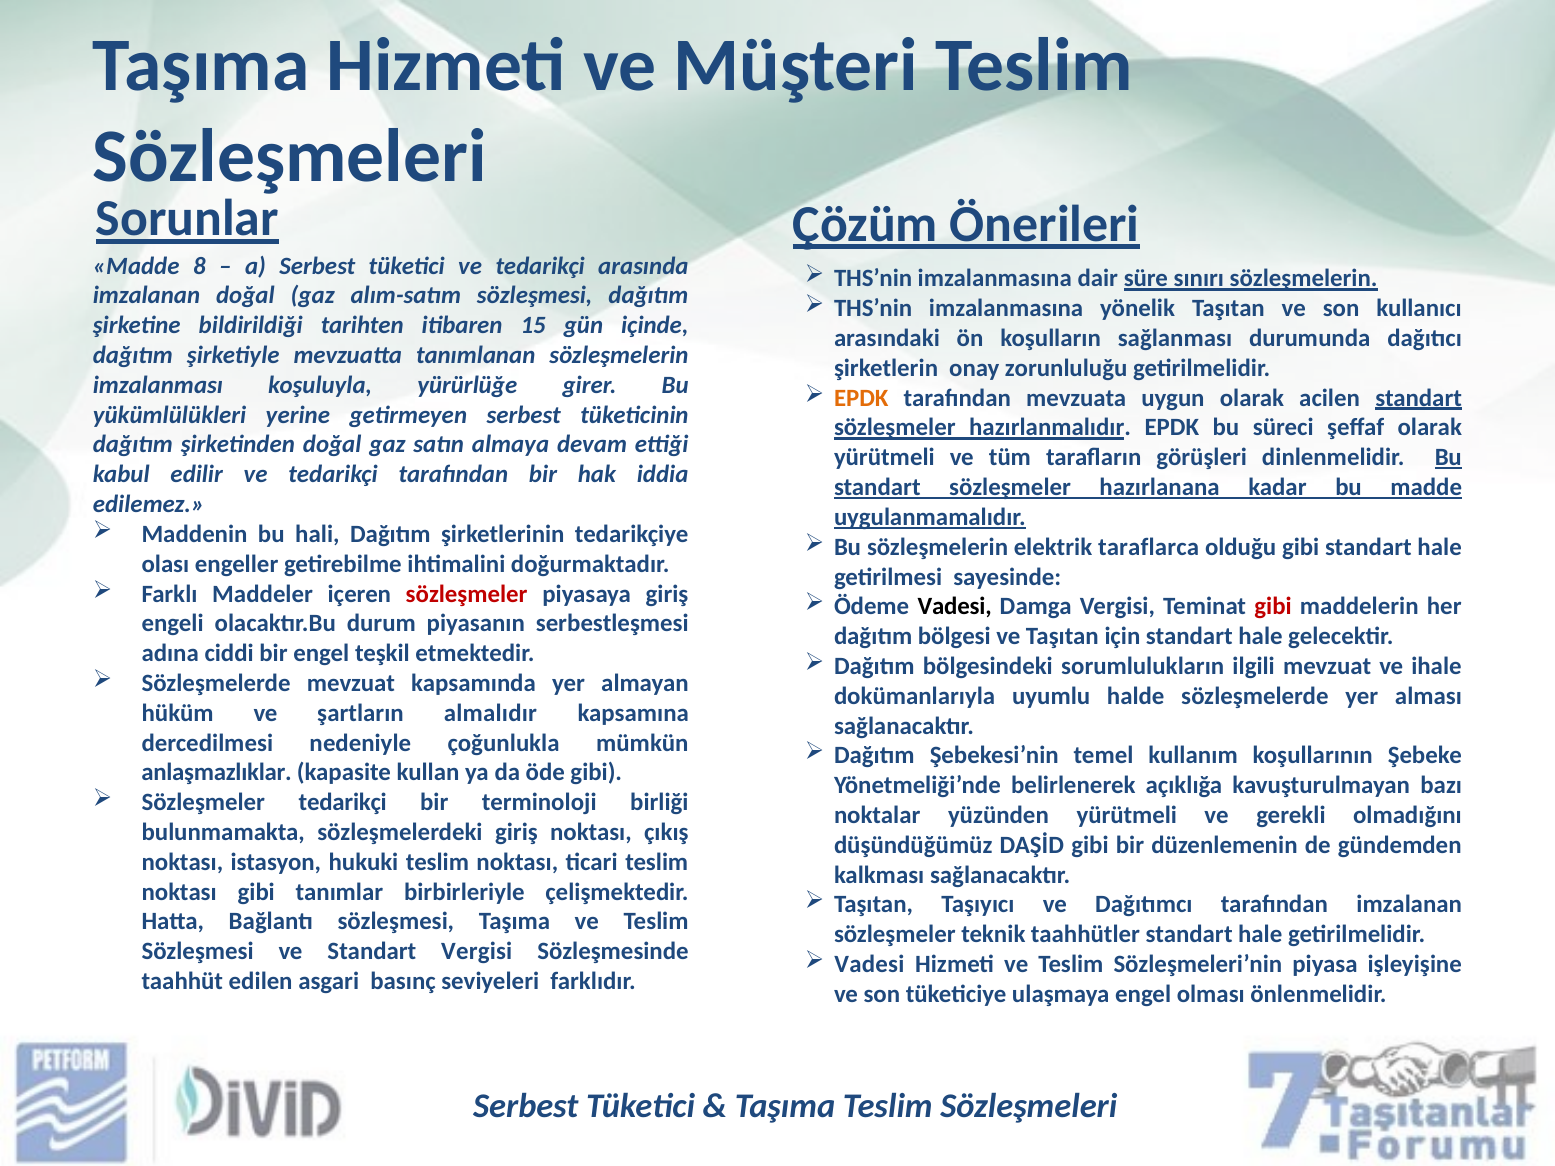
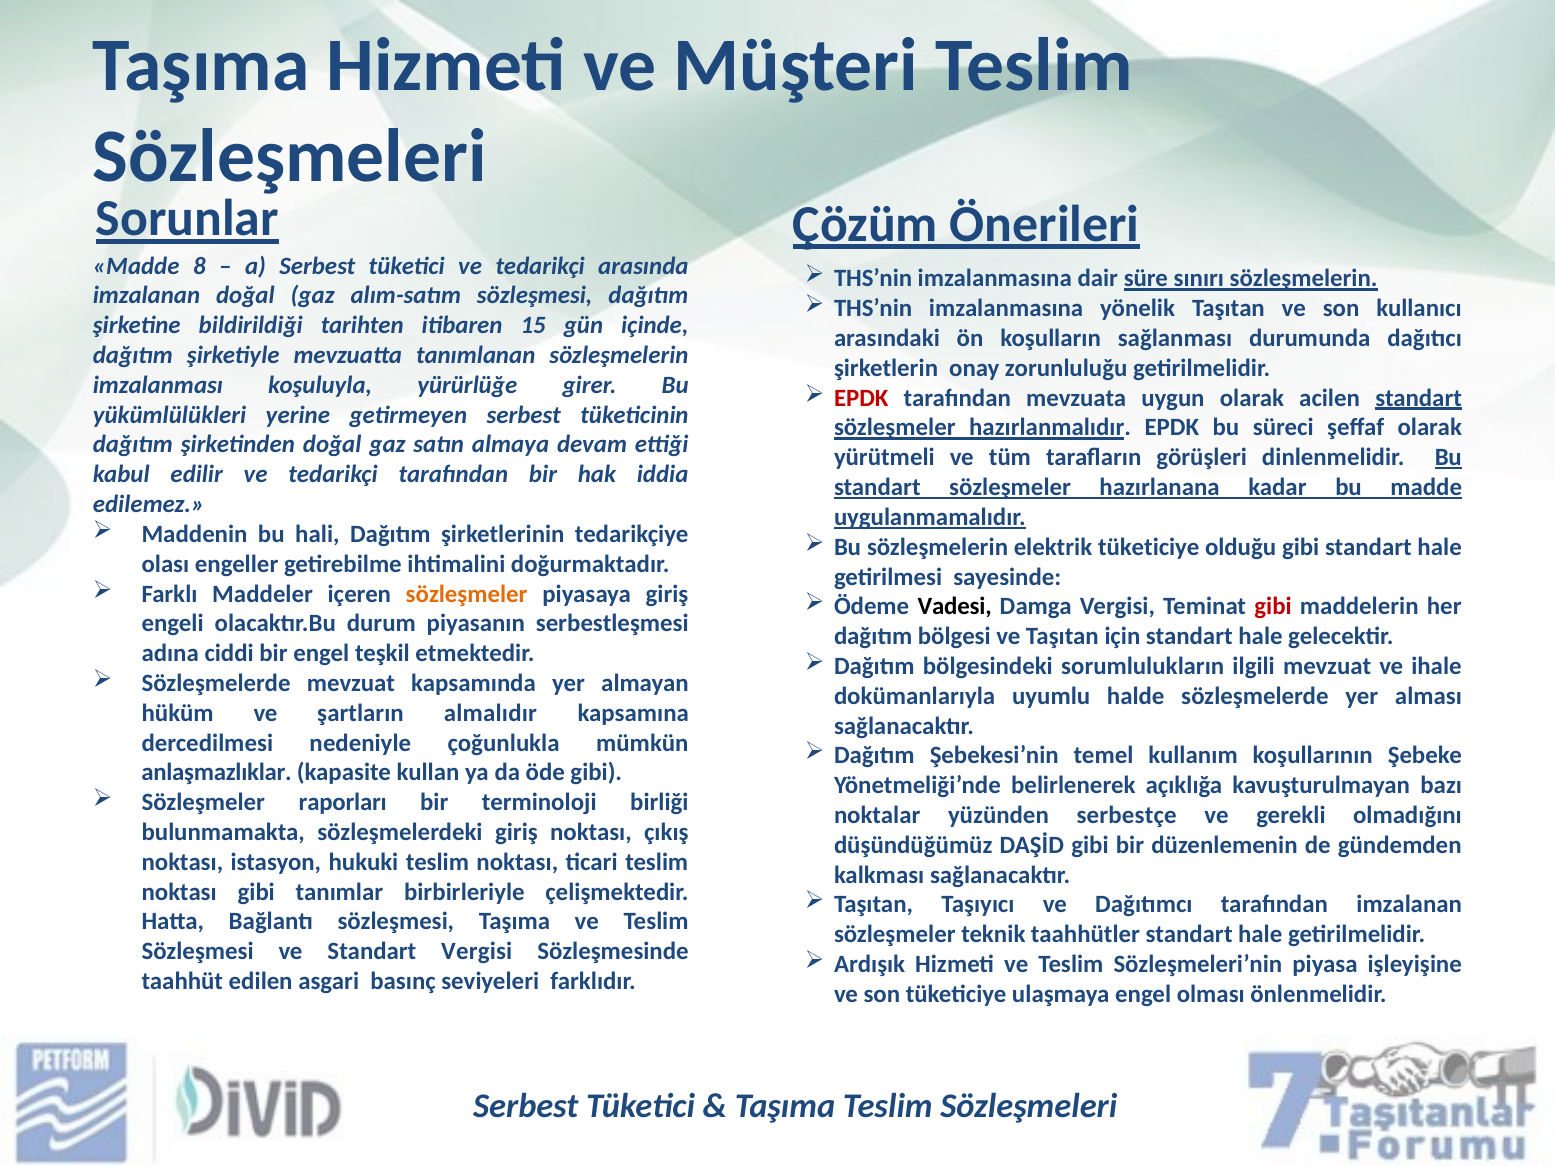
EPDK at (861, 398) colour: orange -> red
elektrik taraflarca: taraflarca -> tüketiciye
sözleşmeler at (467, 594) colour: red -> orange
Sözleşmeler tedarikçi: tedarikçi -> raporları
yüzünden yürütmeli: yürütmeli -> serbestçe
Vadesi at (869, 965): Vadesi -> Ardışık
